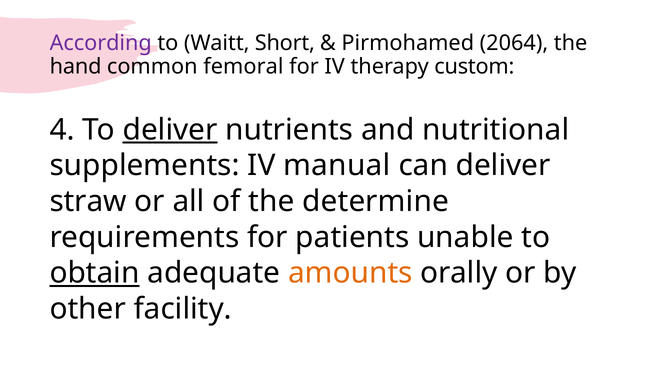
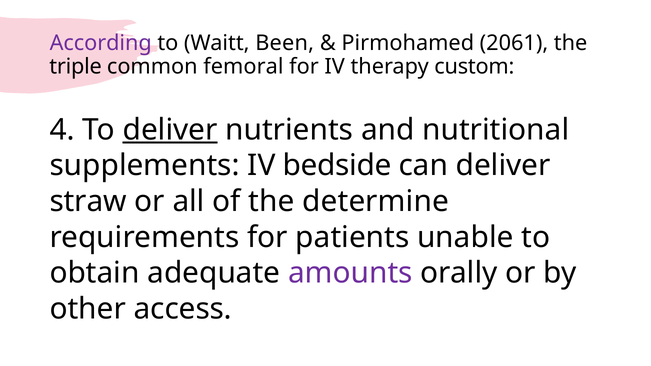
Short: Short -> Been
2064: 2064 -> 2061
hand: hand -> triple
manual: manual -> bedside
obtain underline: present -> none
amounts colour: orange -> purple
facility: facility -> access
